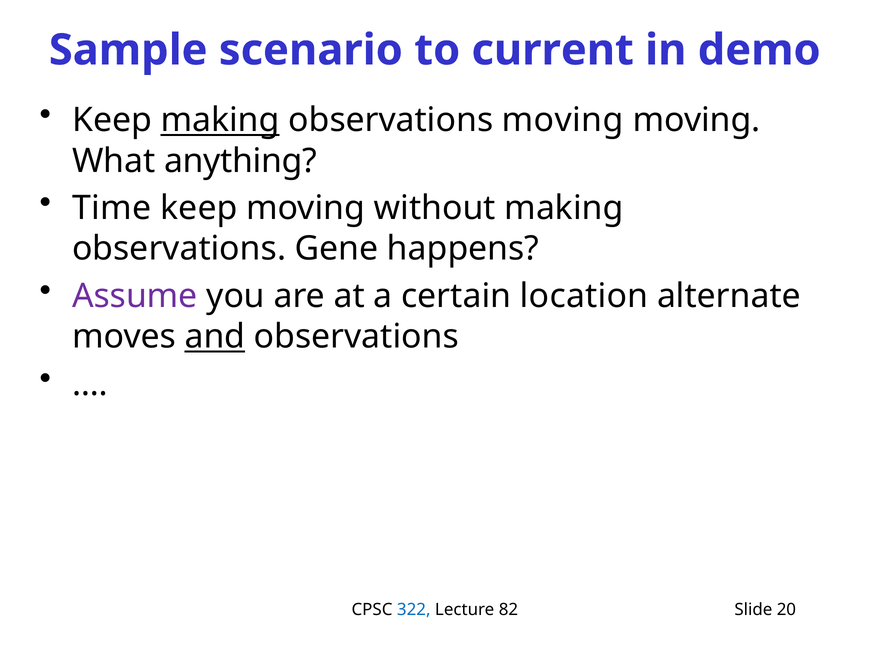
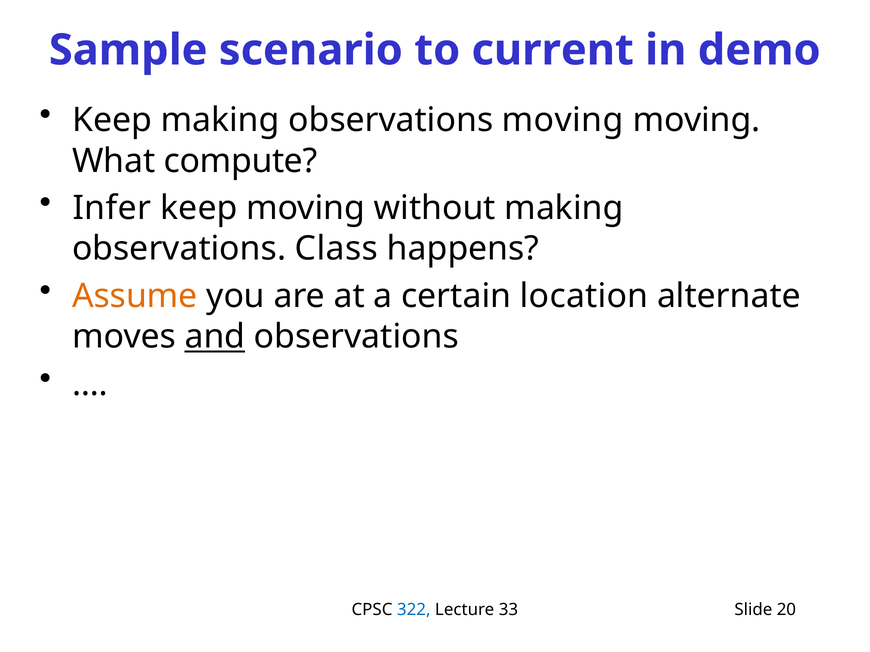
making at (220, 120) underline: present -> none
anything: anything -> compute
Time: Time -> Infer
Gene: Gene -> Class
Assume colour: purple -> orange
82: 82 -> 33
